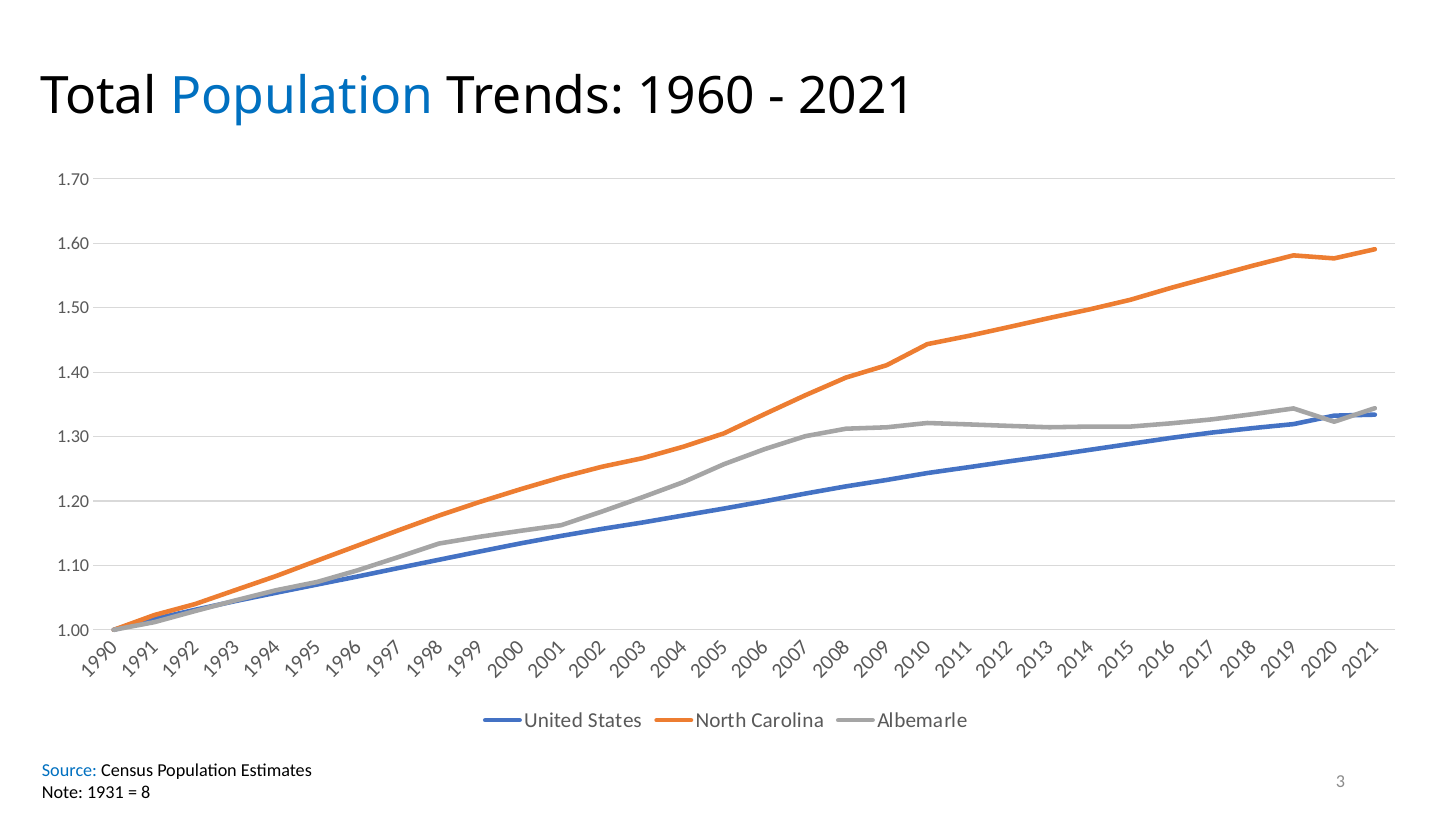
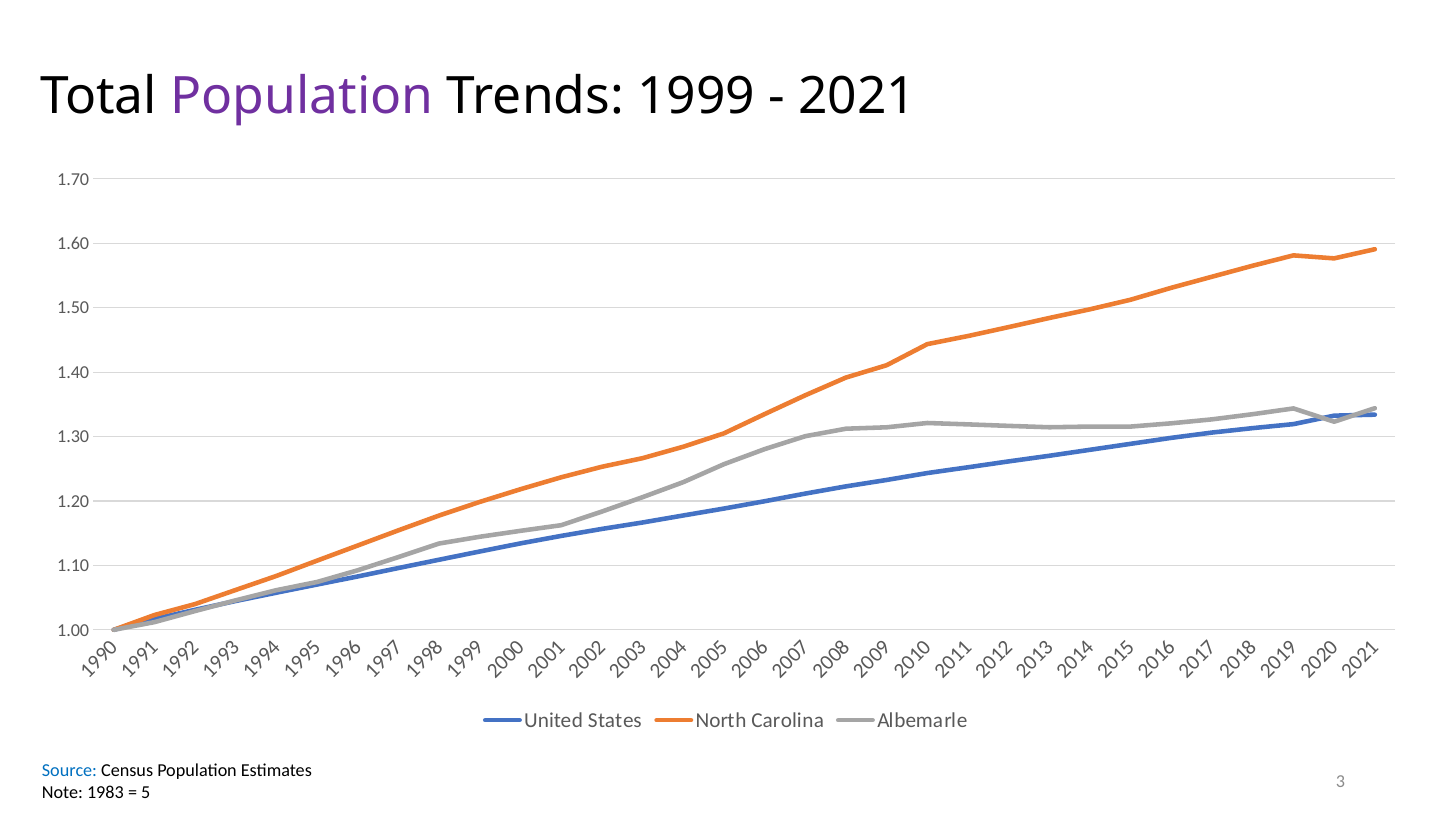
Population at (302, 97) colour: blue -> purple
1960: 1960 -> 1999
1931: 1931 -> 1983
8 at (146, 793): 8 -> 5
